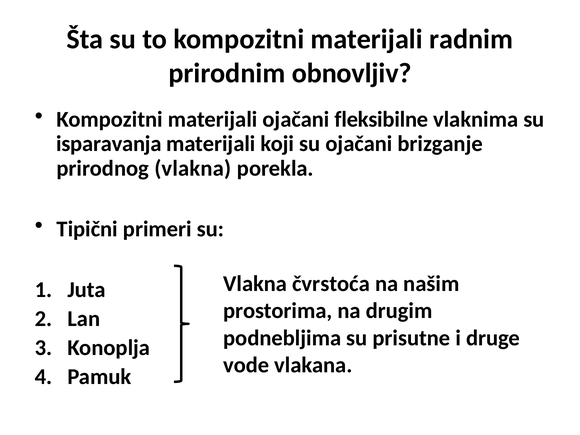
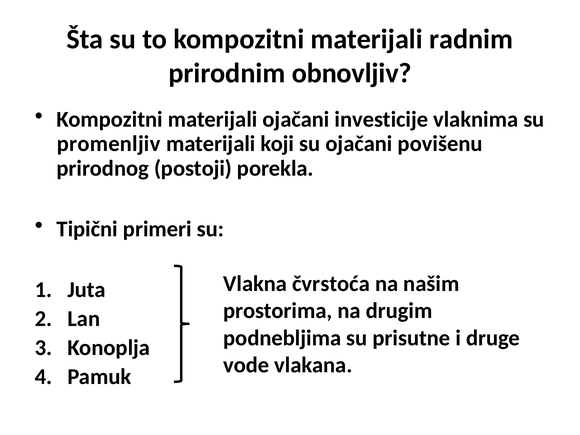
fleksibilne: fleksibilne -> investicije
isparavanja: isparavanja -> promenljiv
brizganje: brizganje -> povišenu
prirodnog vlakna: vlakna -> postoji
